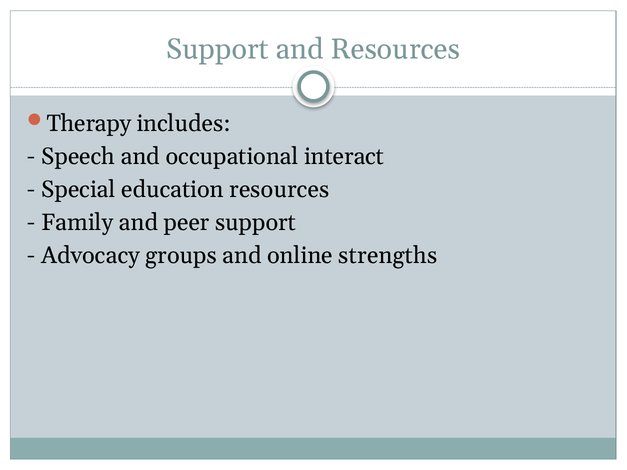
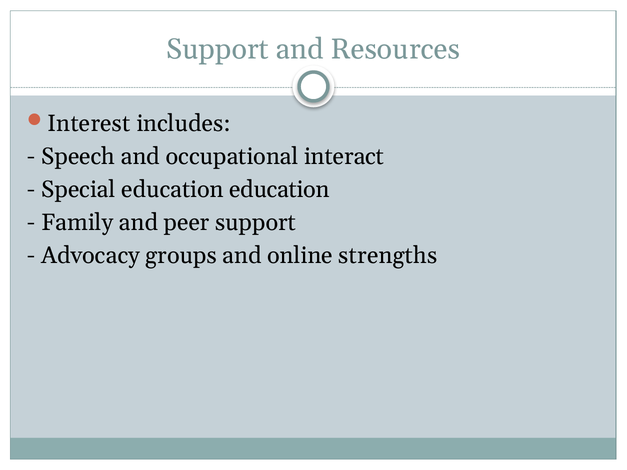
Therapy: Therapy -> Interest
education resources: resources -> education
